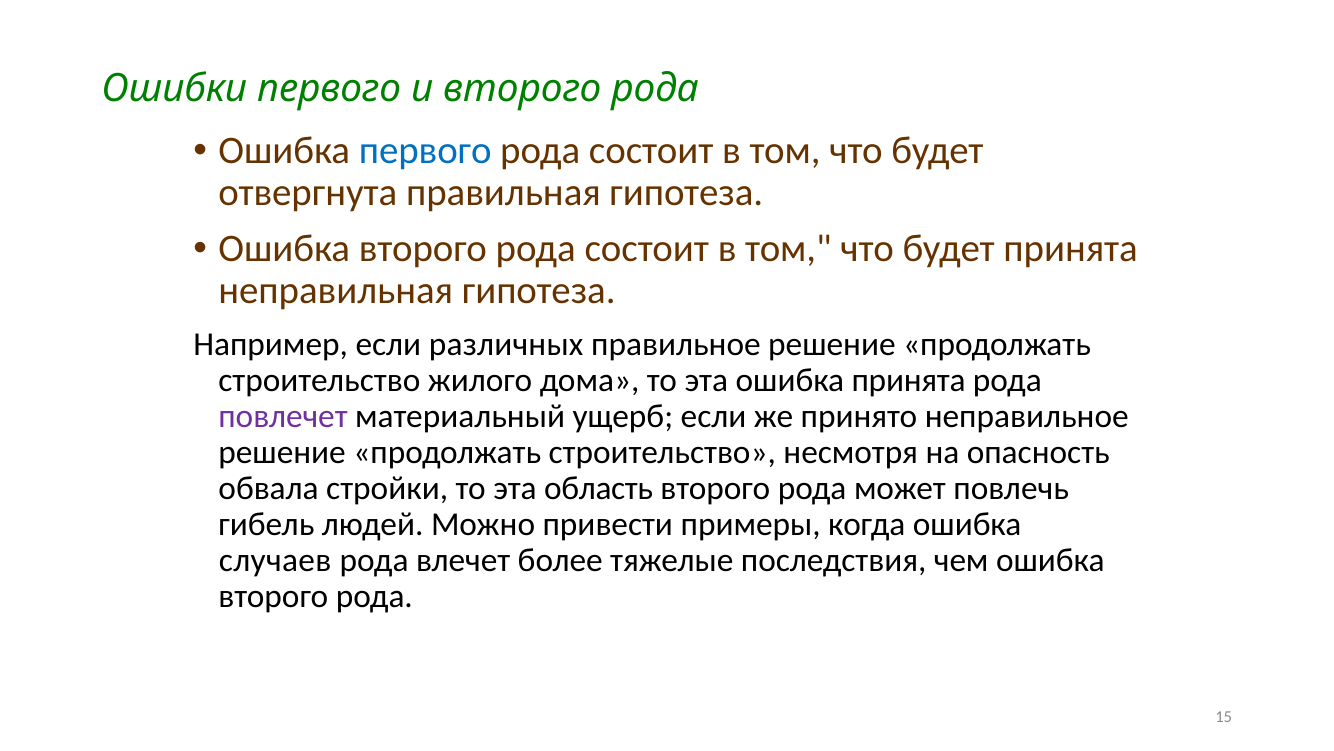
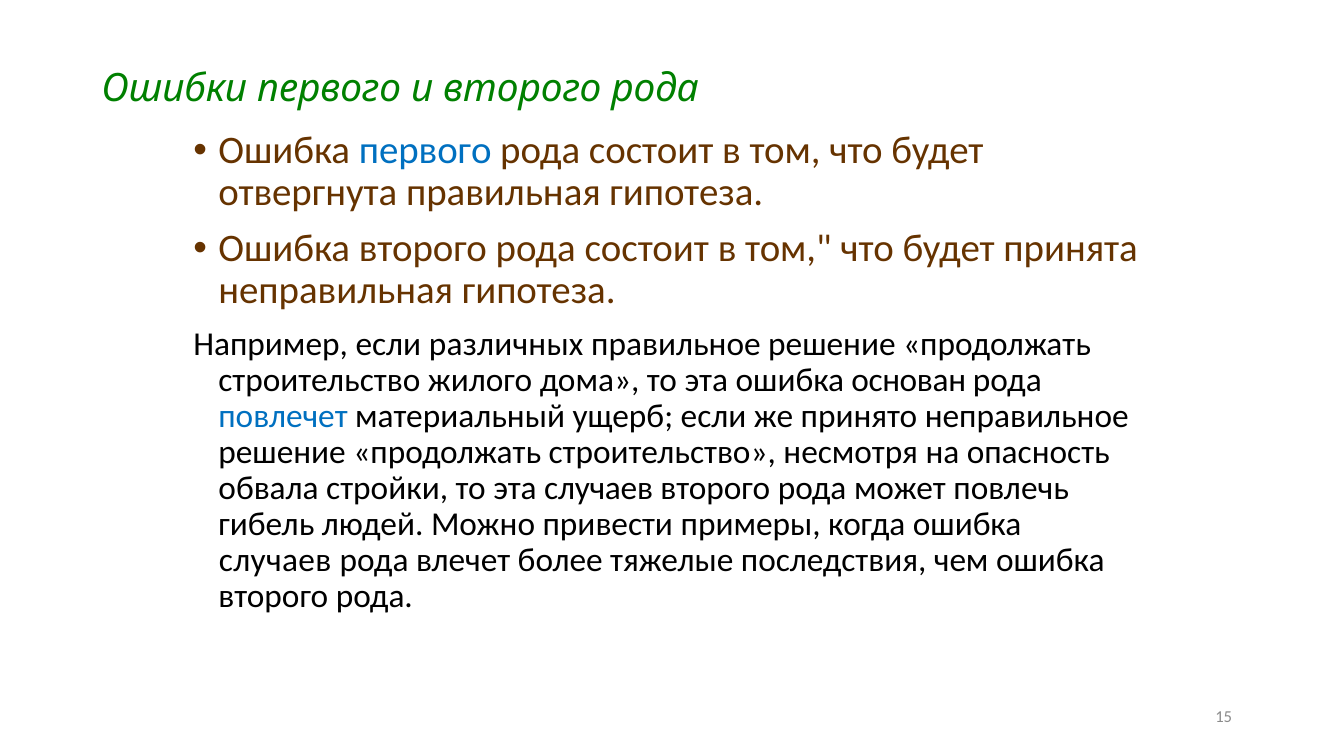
ошибка принята: принята -> основан
повлечет colour: purple -> blue
эта область: область -> случаев
